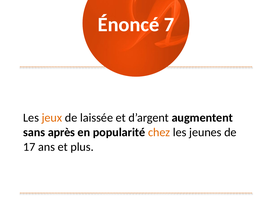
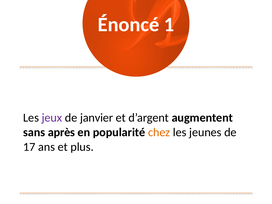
7: 7 -> 1
jeux colour: orange -> purple
laissée: laissée -> janvier
